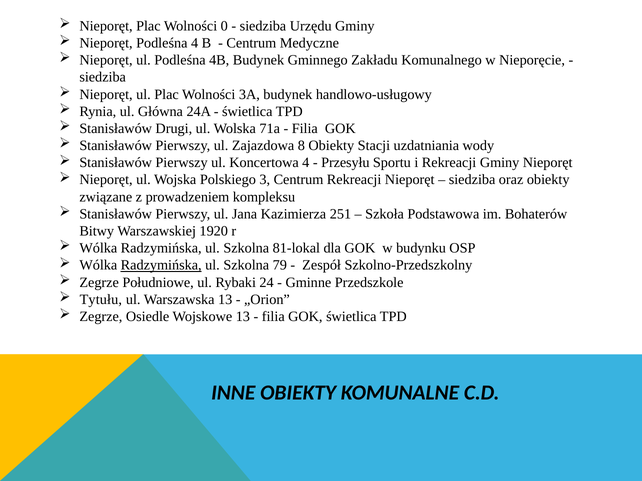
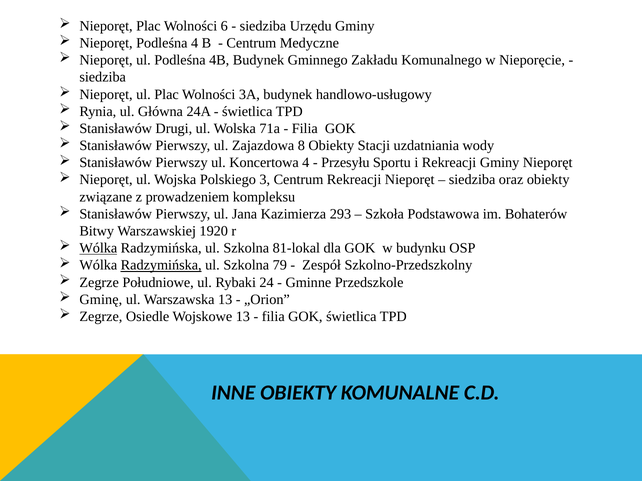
0: 0 -> 6
251: 251 -> 293
Wólka at (98, 248) underline: none -> present
Tytułu: Tytułu -> Gminę
